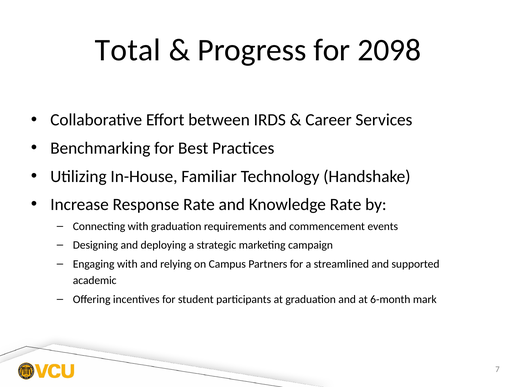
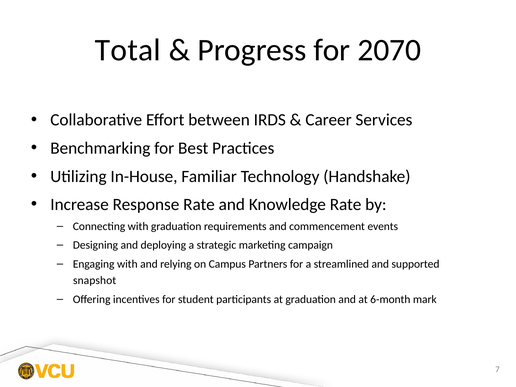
2098: 2098 -> 2070
academic: academic -> snapshot
